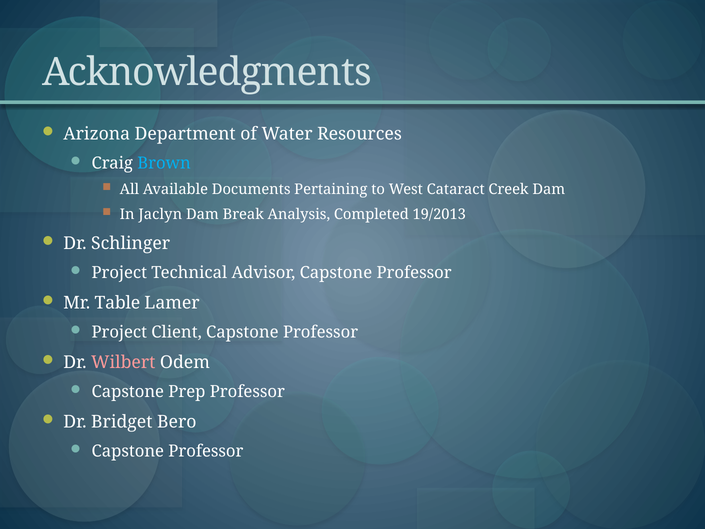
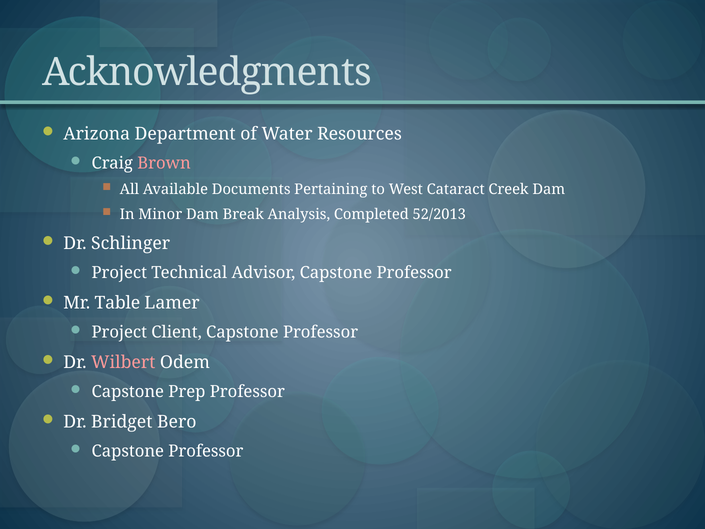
Brown colour: light blue -> pink
Jaclyn: Jaclyn -> Minor
19/2013: 19/2013 -> 52/2013
